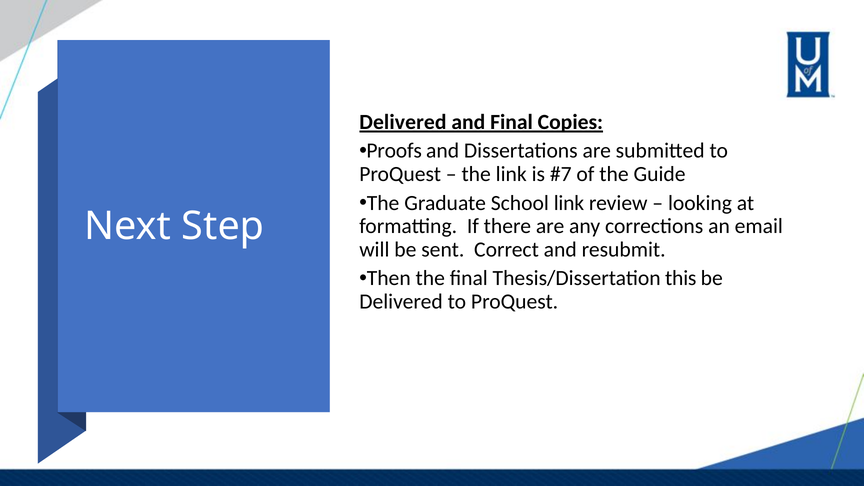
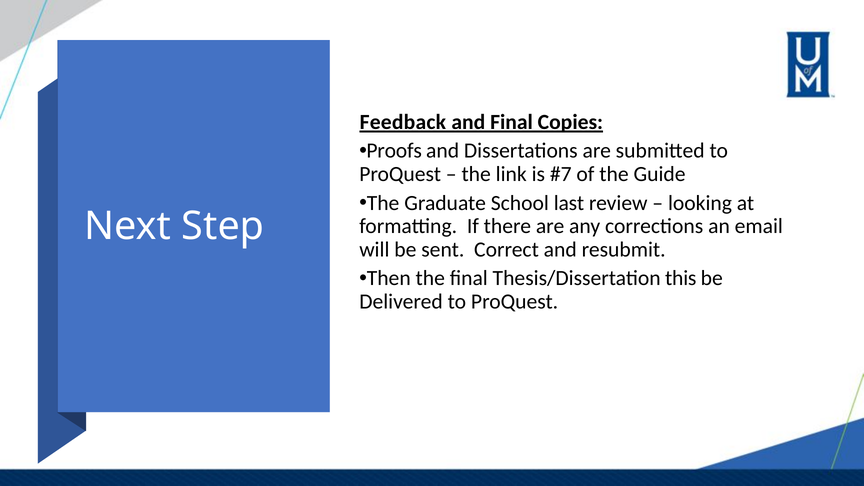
Delivered at (403, 122): Delivered -> Feedback
School link: link -> last
